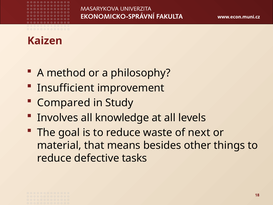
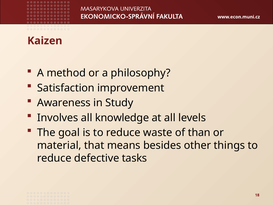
Insufficient: Insufficient -> Satisfaction
Compared: Compared -> Awareness
next: next -> than
